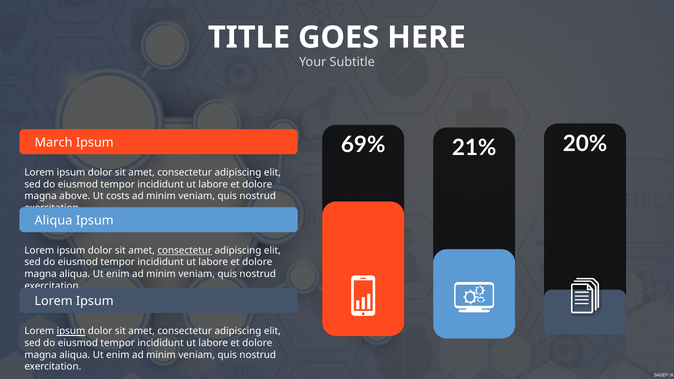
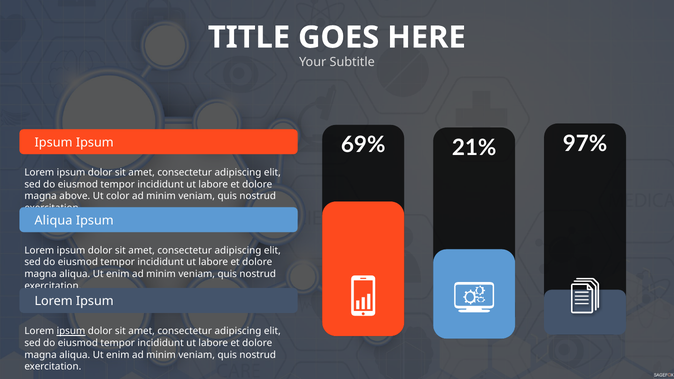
20%: 20% -> 97%
March at (54, 143): March -> Ipsum
costs: costs -> color
consectetur at (185, 251) underline: present -> none
